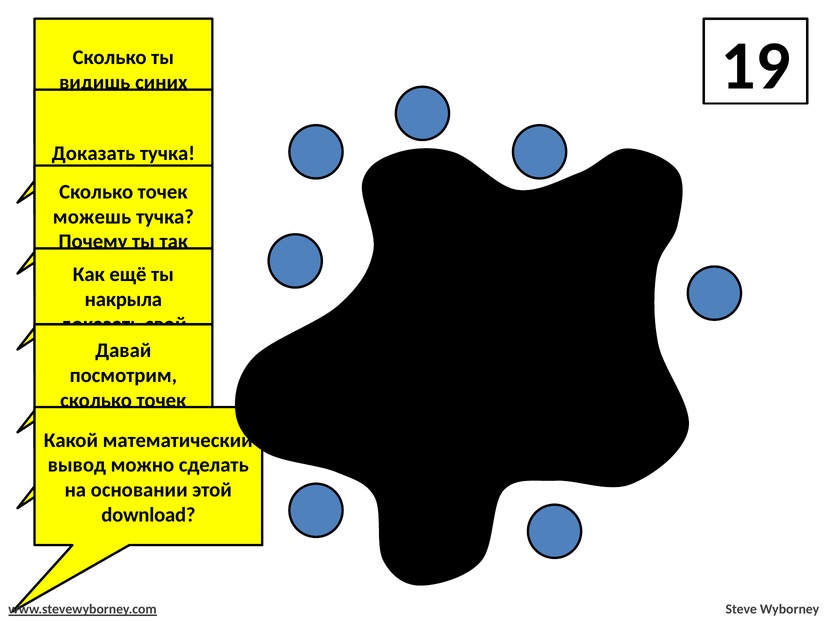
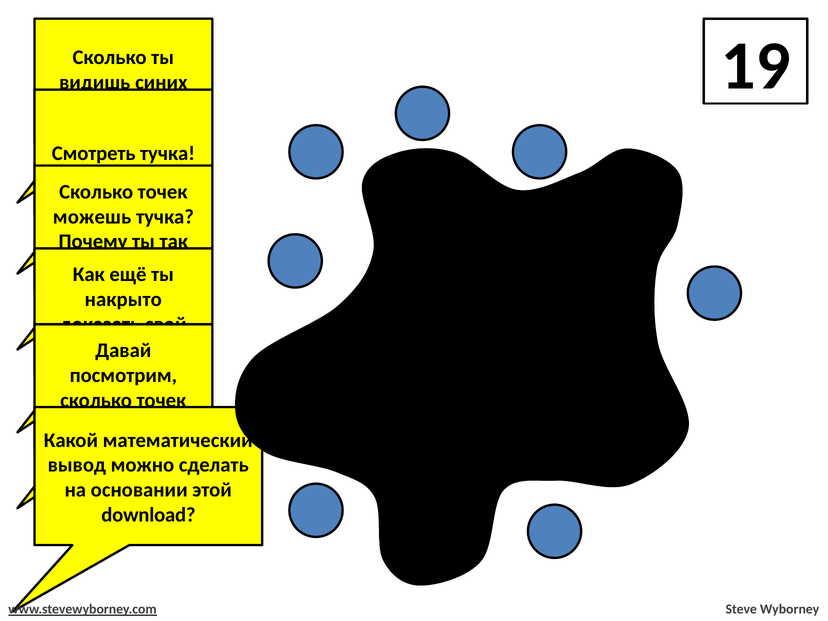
Доказать at (94, 153): Доказать -> Смотреть
накрыла at (123, 299): накрыла -> накрыто
